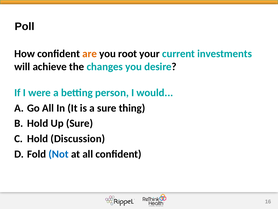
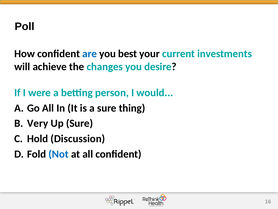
are colour: orange -> blue
root: root -> best
Hold at (38, 123): Hold -> Very
